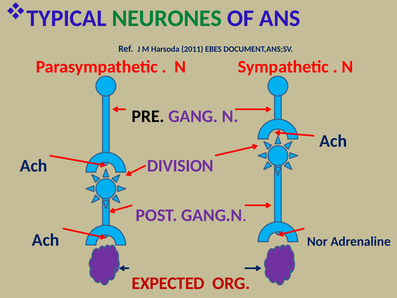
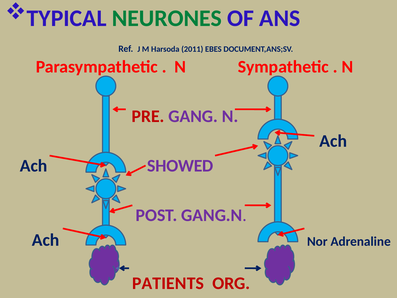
PRE colour: black -> red
DIVISION: DIVISION -> SHOWED
EXPECTED: EXPECTED -> PATIENTS
